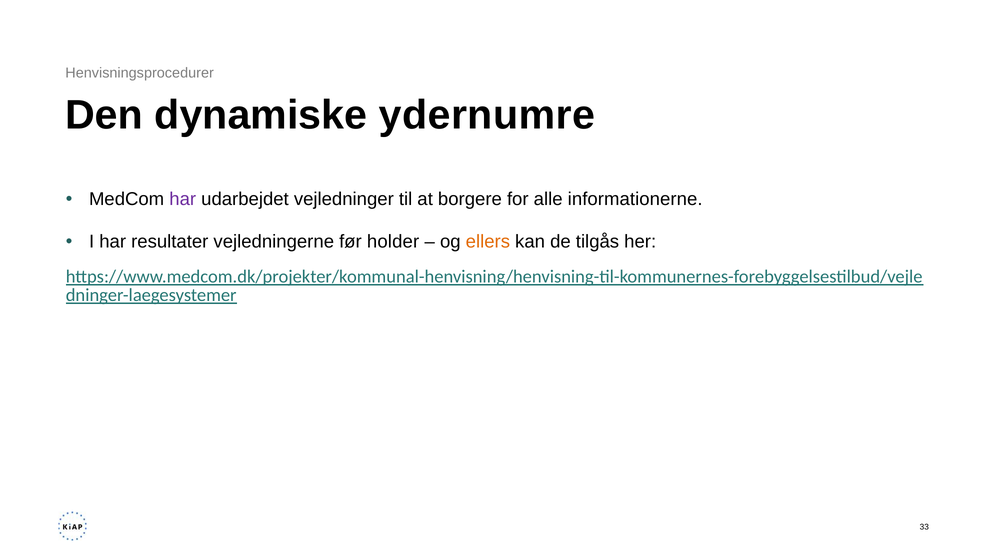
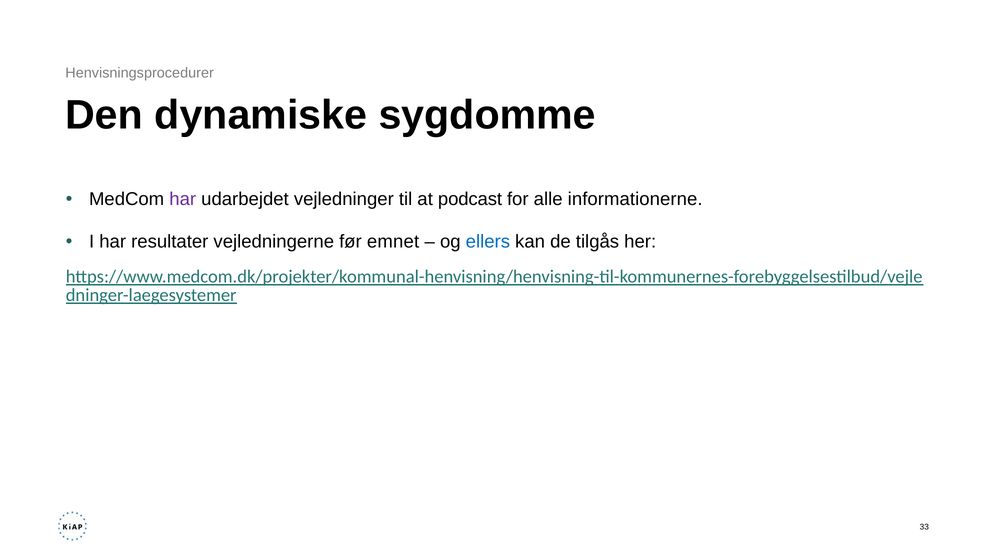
ydernumre: ydernumre -> sygdomme
borgere: borgere -> podcast
holder: holder -> emnet
ellers colour: orange -> blue
